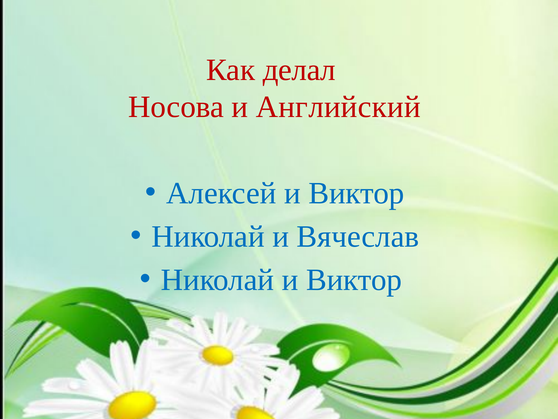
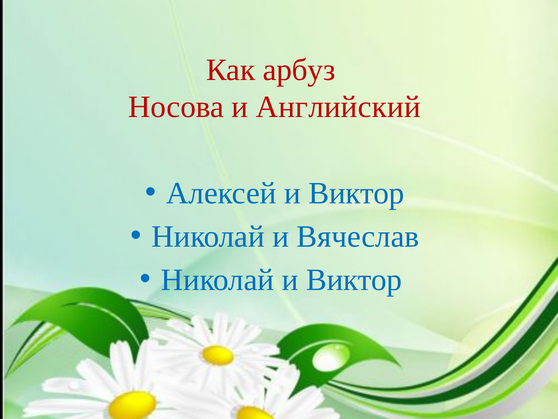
делал: делал -> арбуз
